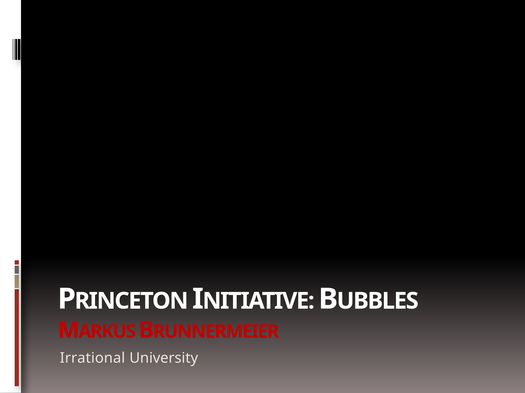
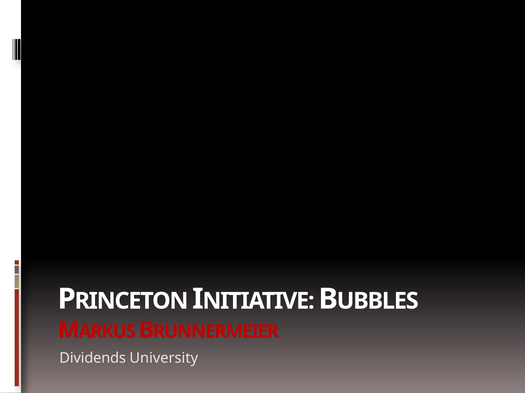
Irrational: Irrational -> Dividends
